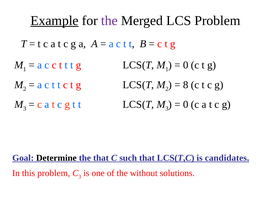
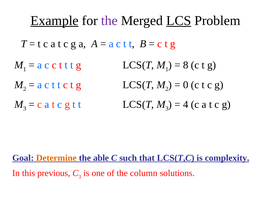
LCS underline: none -> present
0 at (186, 65): 0 -> 8
8: 8 -> 0
0 at (186, 105): 0 -> 4
Determine colour: black -> orange
the that: that -> able
candidates: candidates -> complexity
this problem: problem -> previous
without: without -> column
